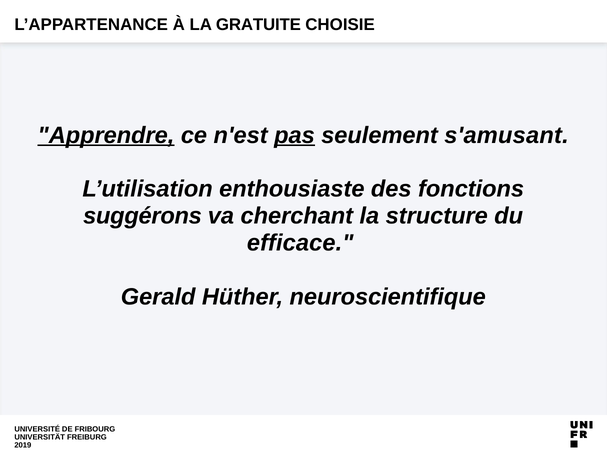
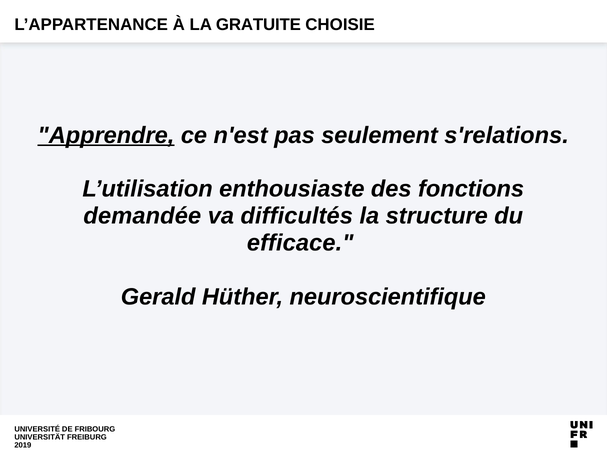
pas underline: present -> none
s'amusant: s'amusant -> s'relations
suggérons: suggérons -> demandée
cherchant: cherchant -> difficultés
